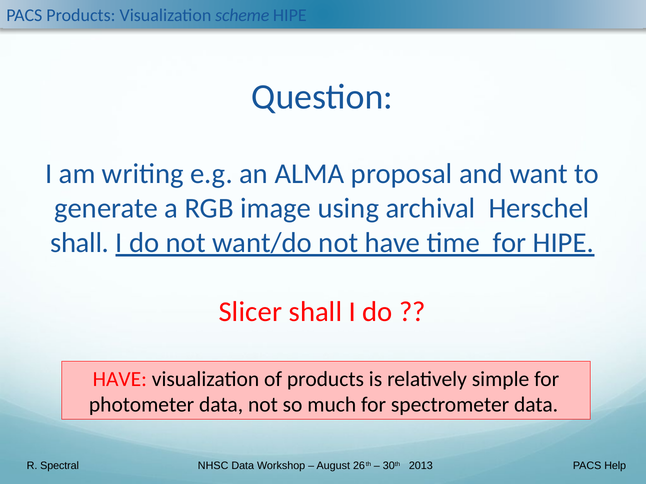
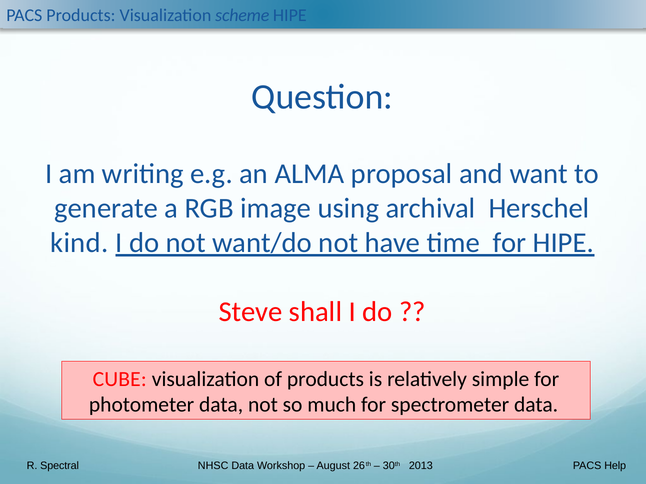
shall at (80, 243): shall -> kind
Slicer: Slicer -> Steve
HAVE at (120, 379): HAVE -> CUBE
